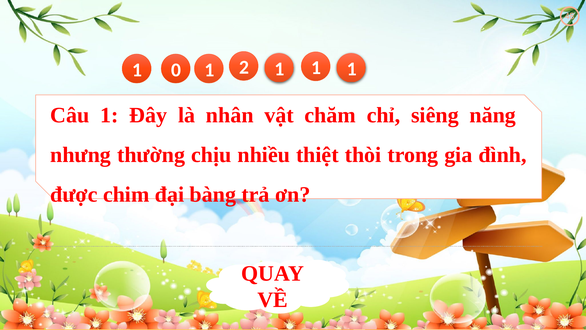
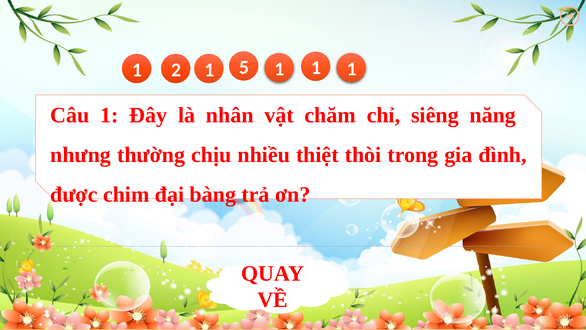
0: 0 -> 2
2: 2 -> 5
